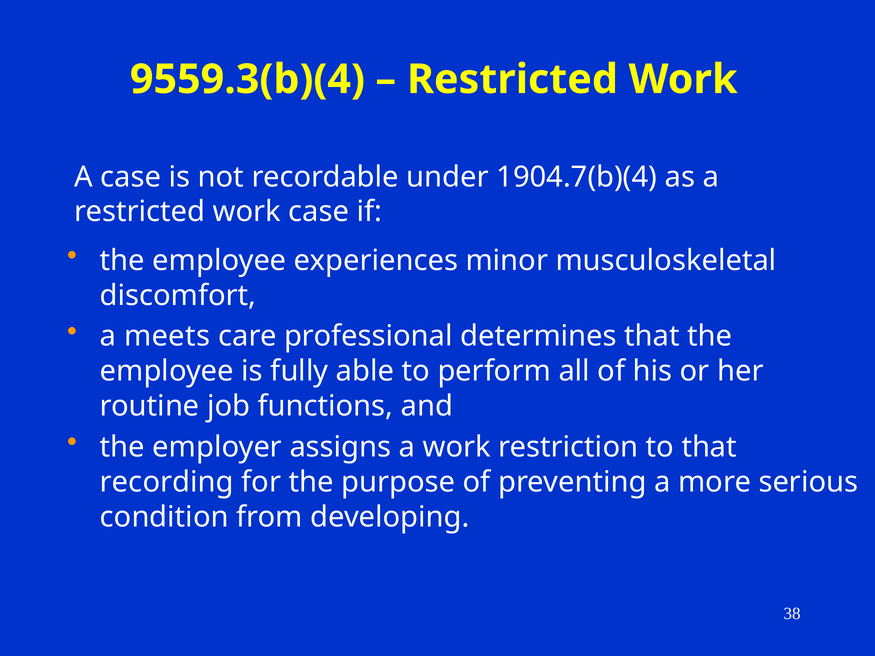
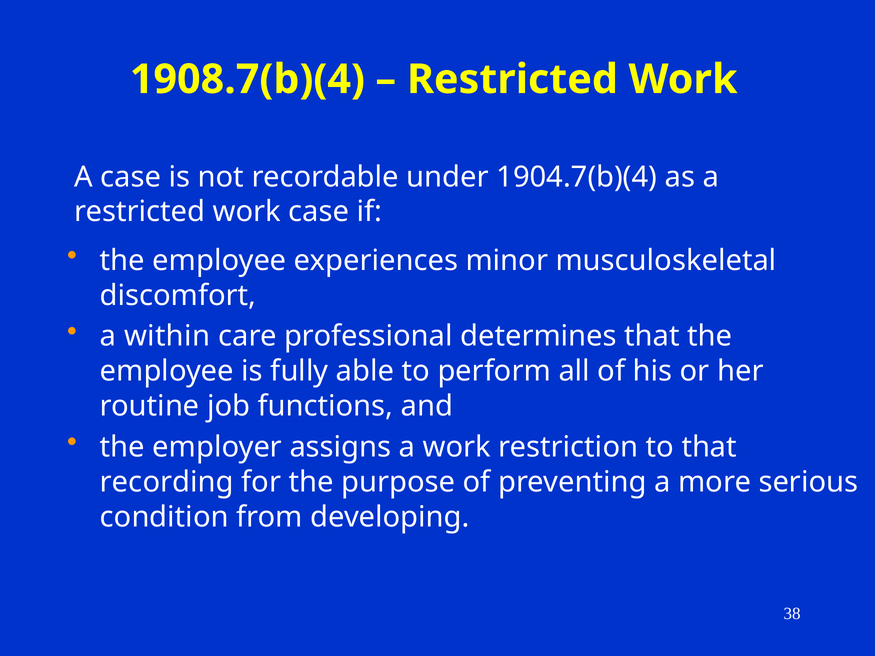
9559.3(b)(4: 9559.3(b)(4 -> 1908.7(b)(4
meets: meets -> within
